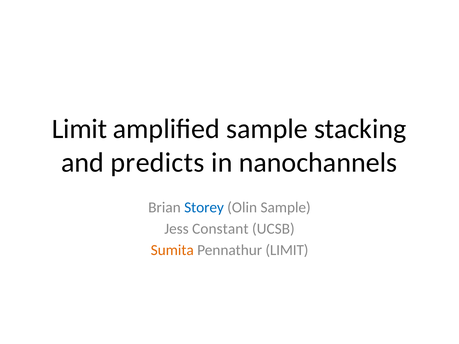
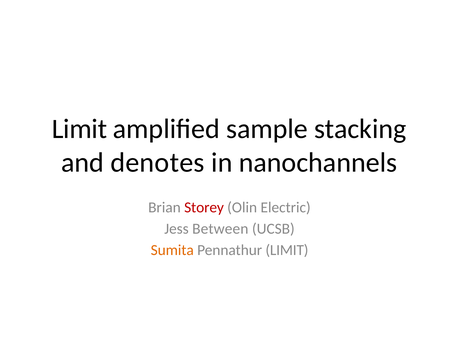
predicts: predicts -> denotes
Storey colour: blue -> red
Olin Sample: Sample -> Electric
Constant: Constant -> Between
